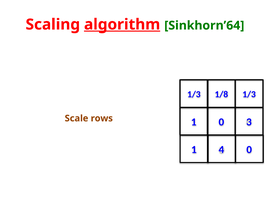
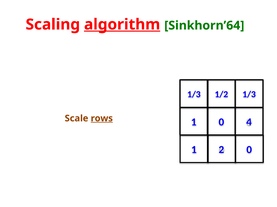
1/8: 1/8 -> 1/2
rows underline: none -> present
3: 3 -> 4
4: 4 -> 2
